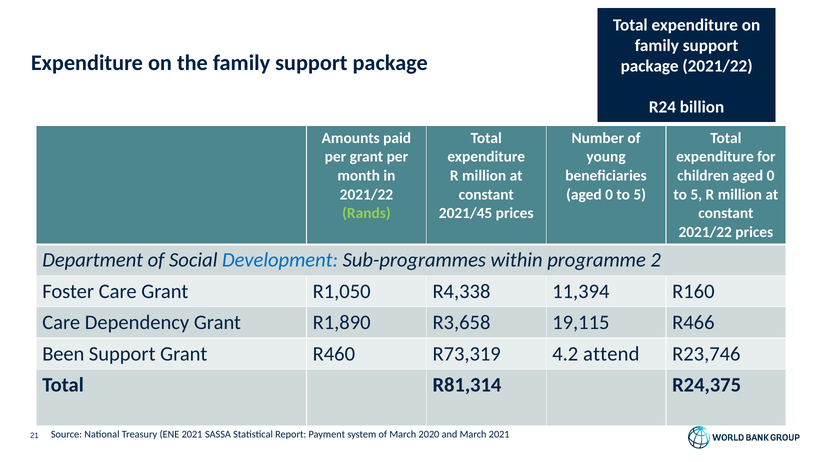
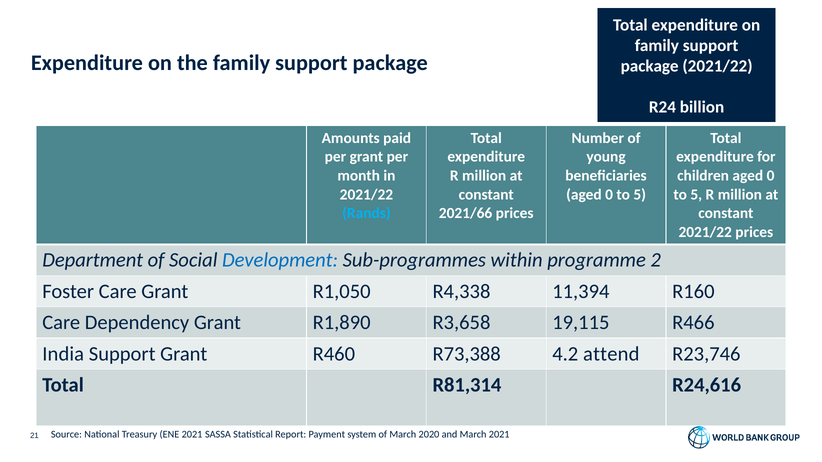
Rands colour: light green -> light blue
2021/45: 2021/45 -> 2021/66
Been: Been -> India
R73,319: R73,319 -> R73,388
R24,375: R24,375 -> R24,616
